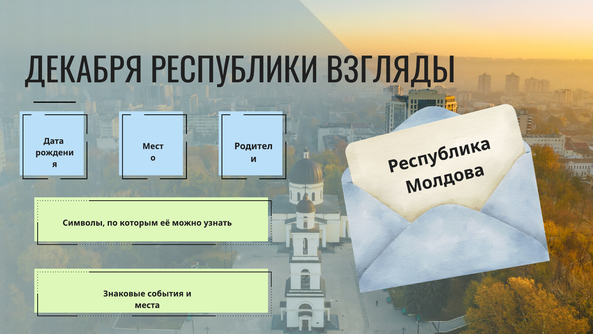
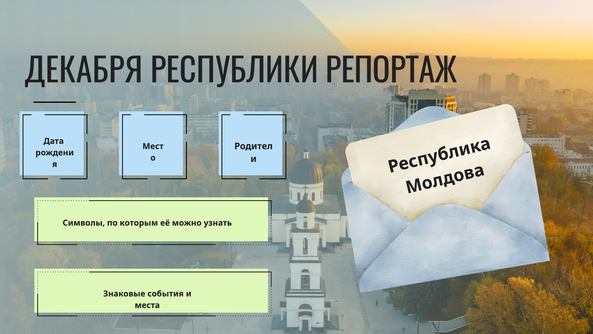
ВЗГЛЯДЫ: ВЗГЛЯДЫ -> РЕПОРТАЖ
